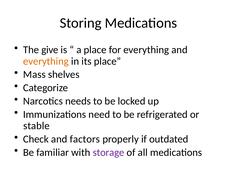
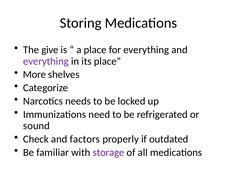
everything at (46, 61) colour: orange -> purple
Mass: Mass -> More
stable: stable -> sound
